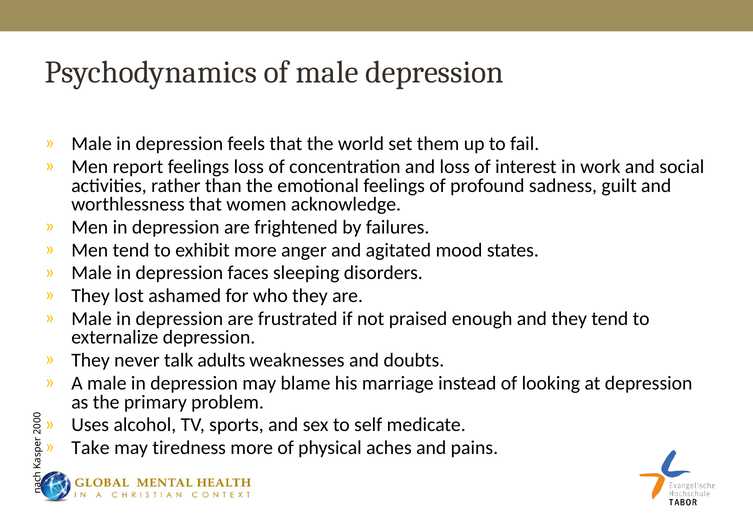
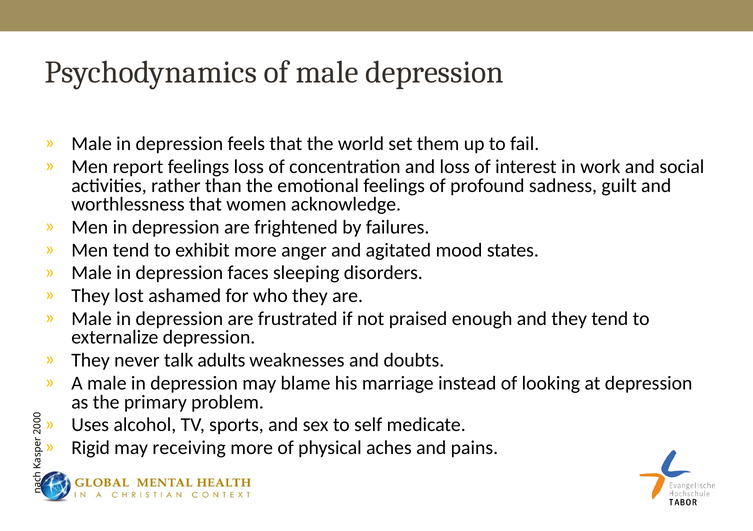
Take: Take -> Rigid
tiredness: tiredness -> receiving
